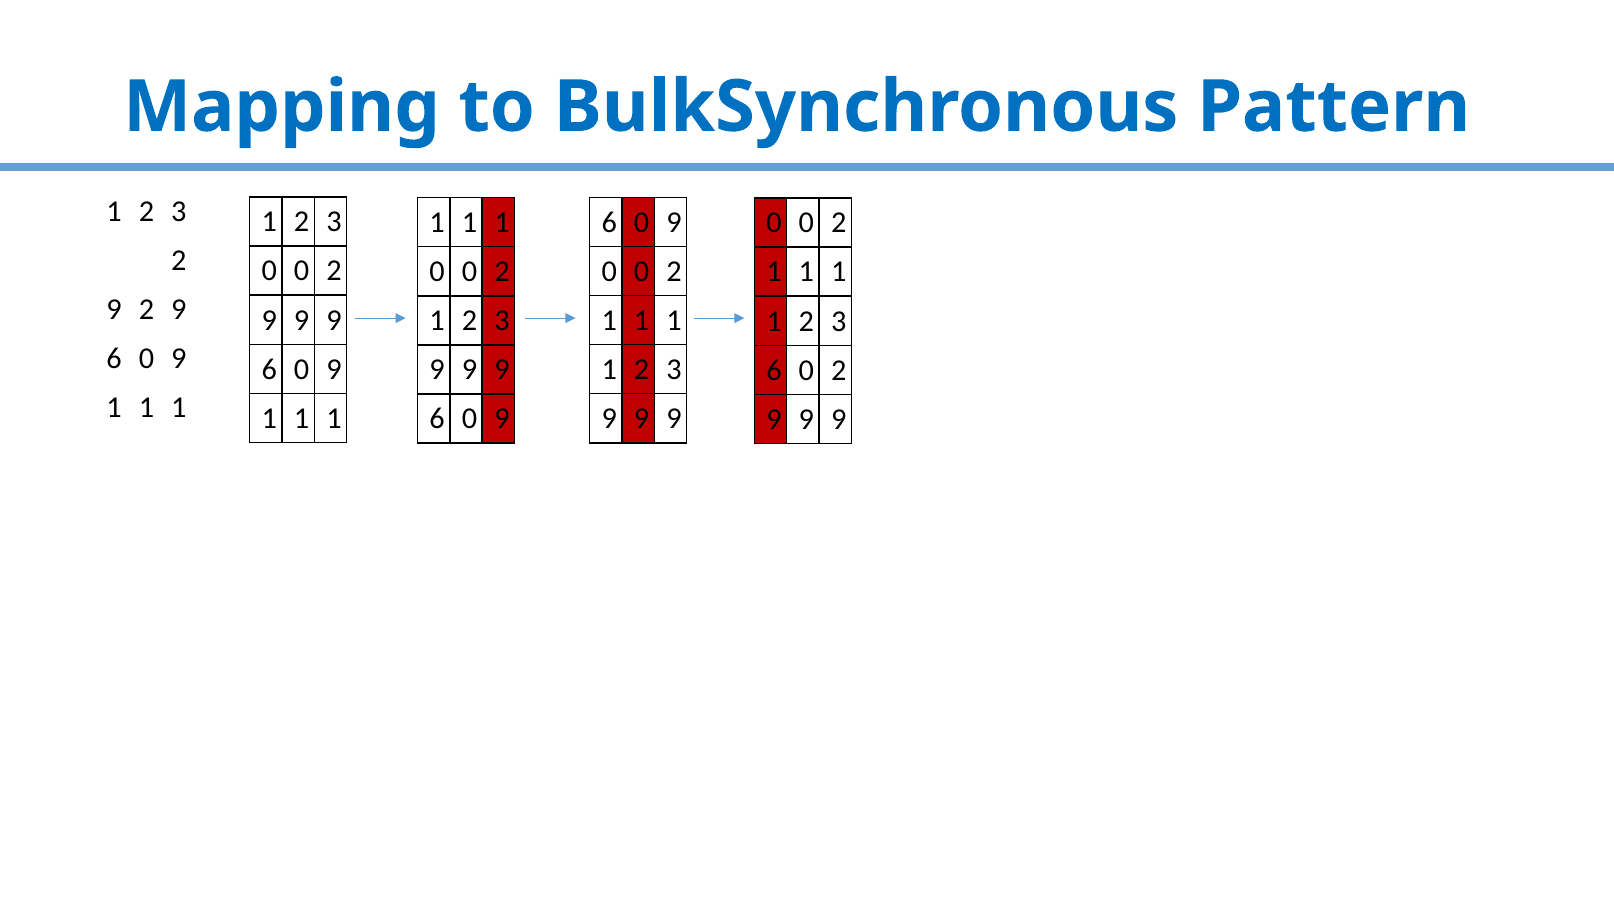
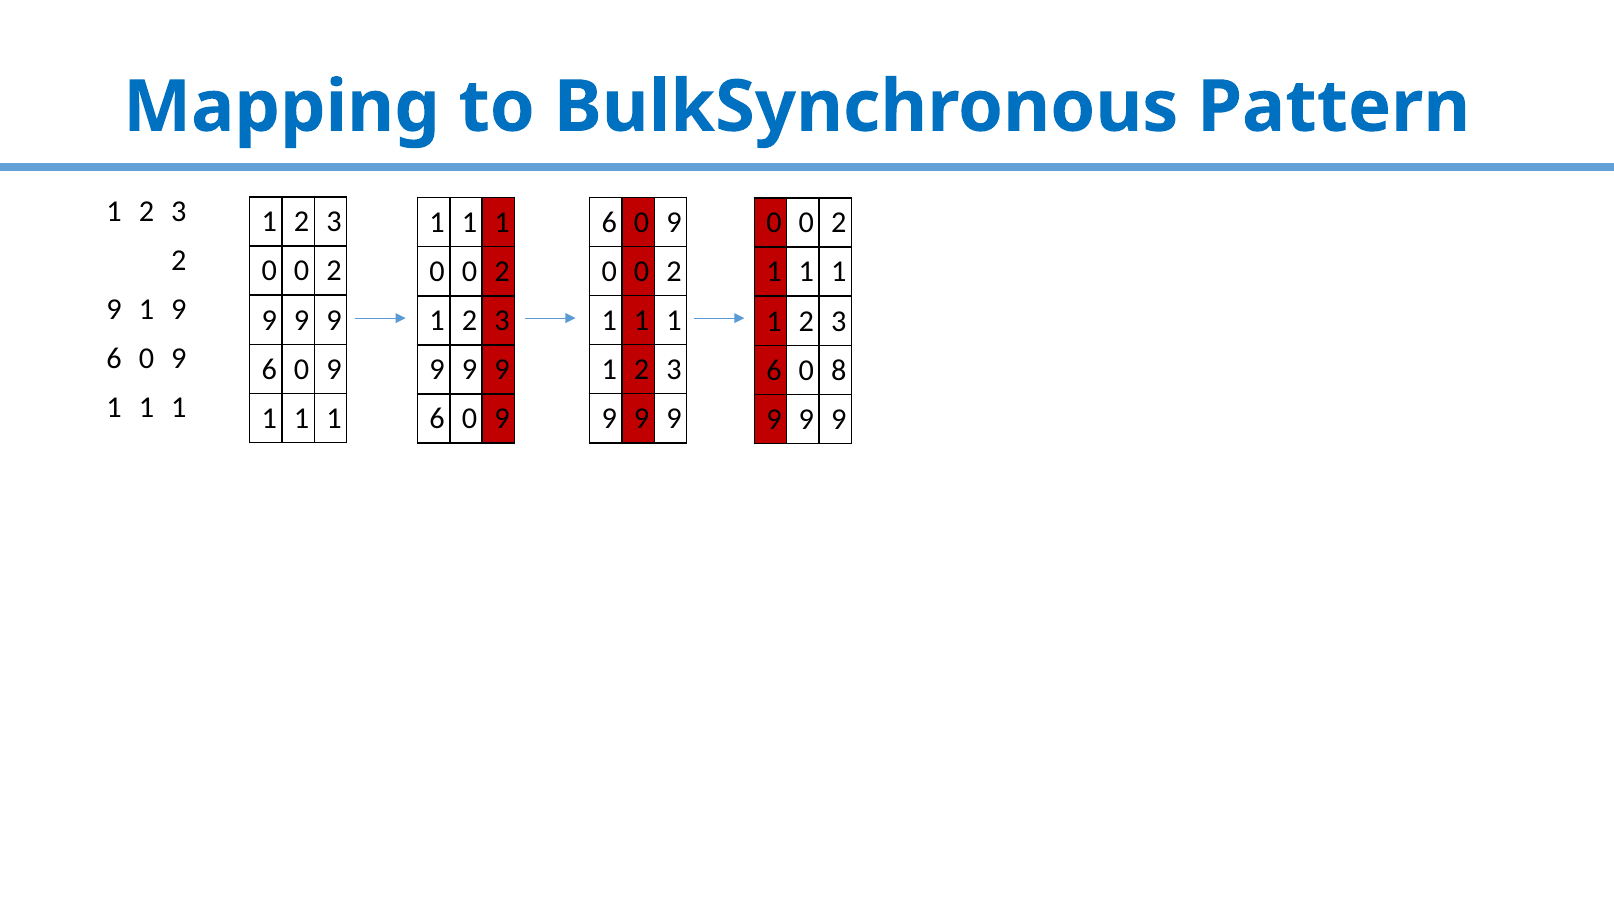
2 at (146, 309): 2 -> 1
6 0 2: 2 -> 8
